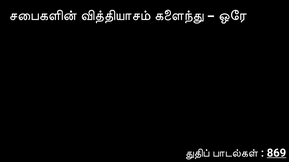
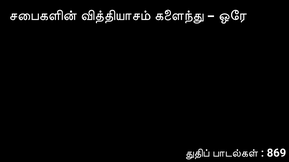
869 underline: present -> none
